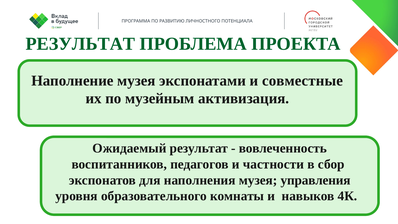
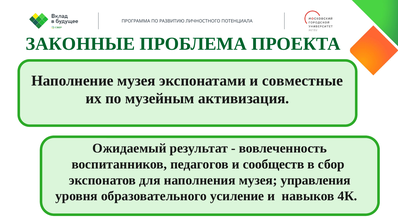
РЕЗУЛЬТАТ at (80, 44): РЕЗУЛЬТАТ -> ЗАКОННЫЕ
частности: частности -> сообществ
комнаты: комнаты -> усиление
